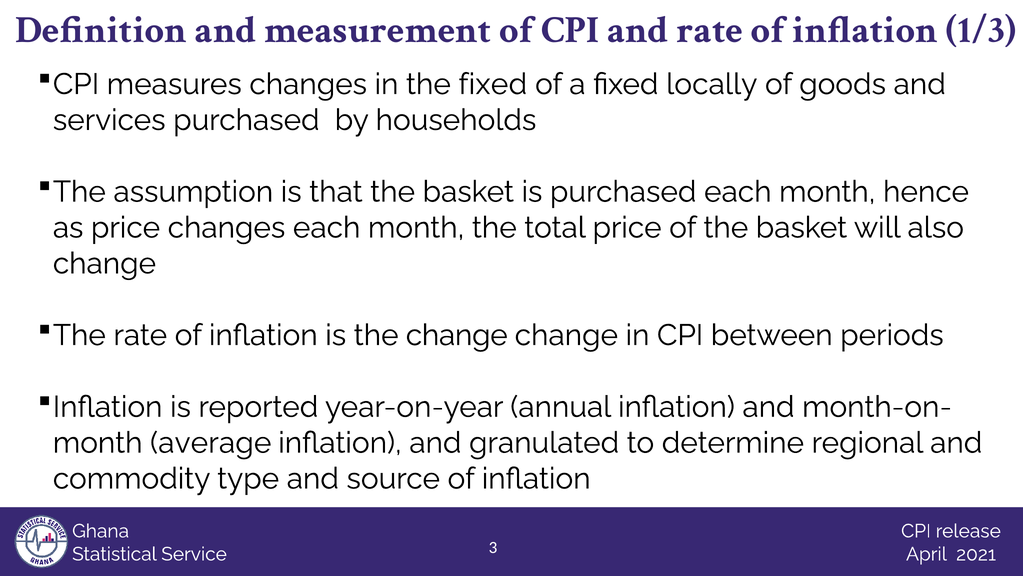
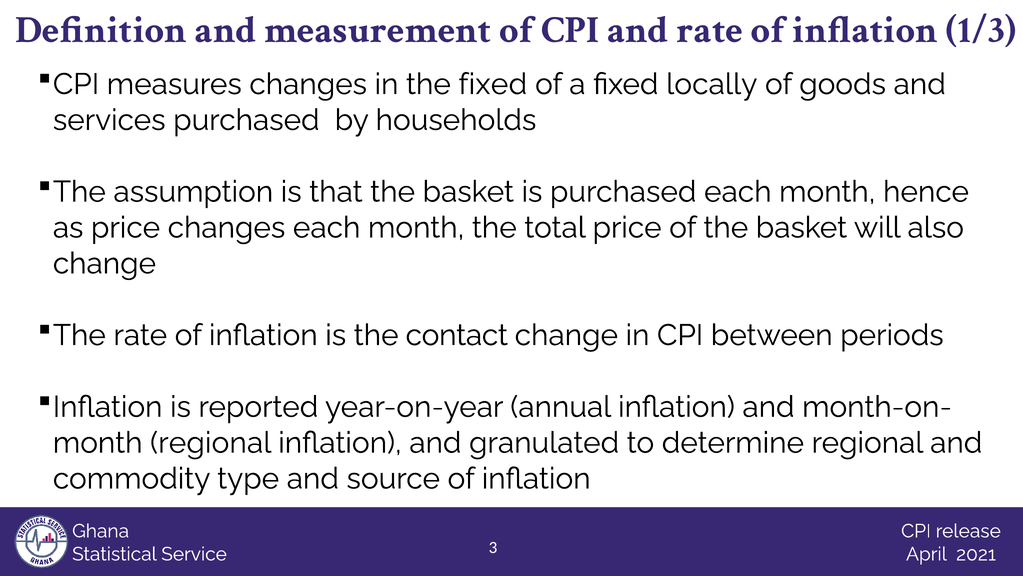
the change: change -> contact
month average: average -> regional
